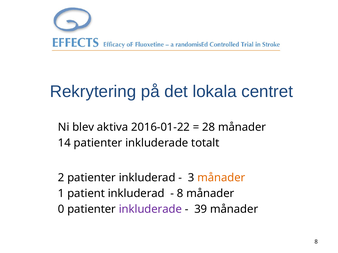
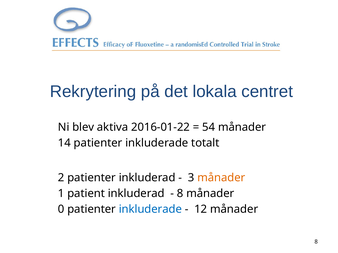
28: 28 -> 54
inkluderade at (150, 210) colour: purple -> blue
39: 39 -> 12
